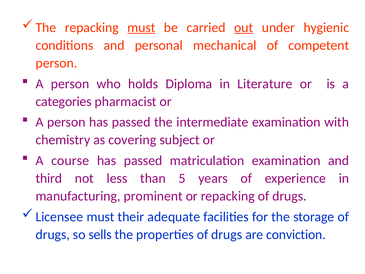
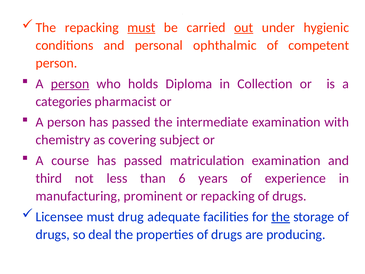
mechanical: mechanical -> ophthalmic
person at (70, 84) underline: none -> present
Literature: Literature -> Collection
5: 5 -> 6
their: their -> drug
the at (281, 217) underline: none -> present
sells: sells -> deal
conviction: conviction -> producing
